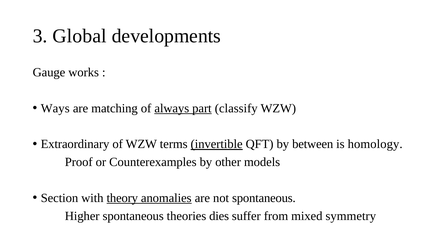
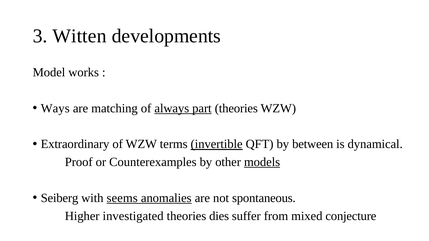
Global: Global -> Witten
Gauge: Gauge -> Model
part classify: classify -> theories
homology: homology -> dynamical
models underline: none -> present
Section: Section -> Seiberg
theory: theory -> seems
Higher spontaneous: spontaneous -> investigated
symmetry: symmetry -> conjecture
